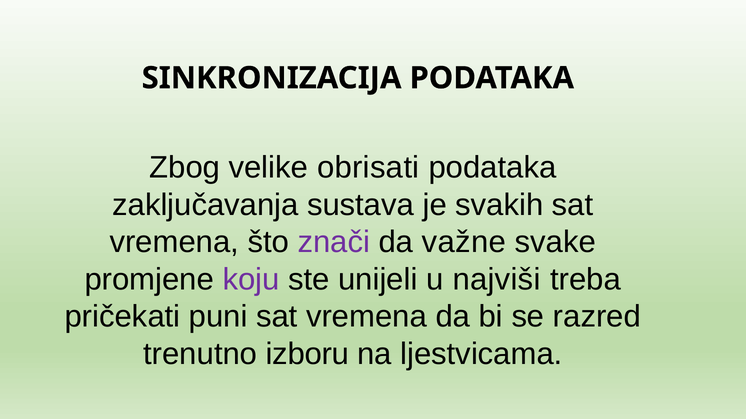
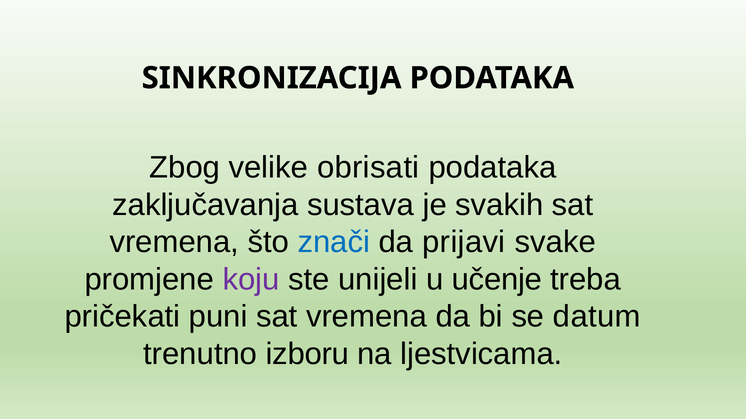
znači colour: purple -> blue
važne: važne -> prijavi
najviši: najviši -> učenje
razred: razred -> datum
